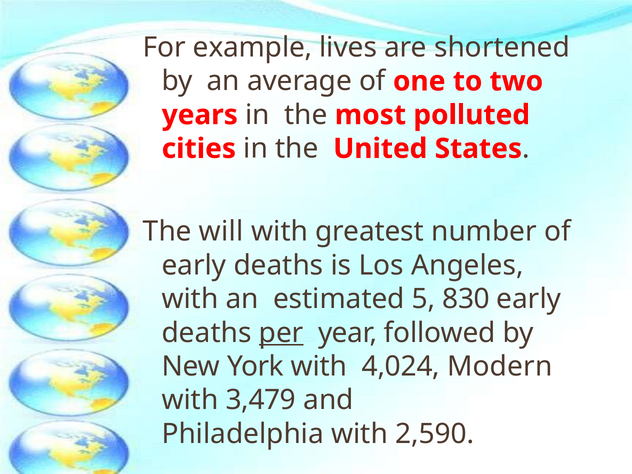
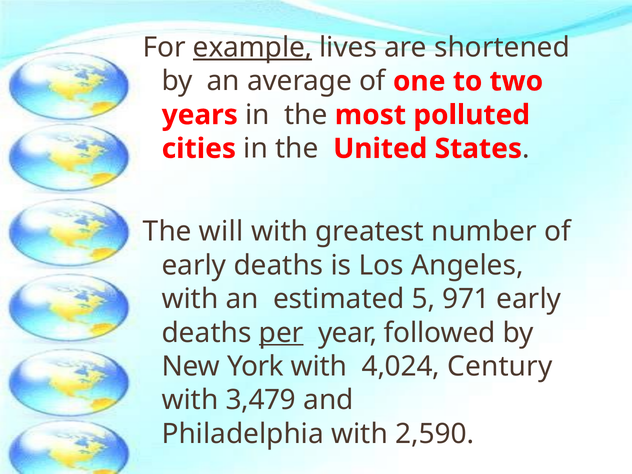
example underline: none -> present
830: 830 -> 971
Modern: Modern -> Century
